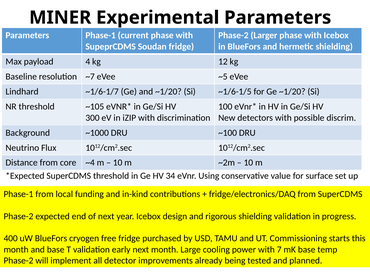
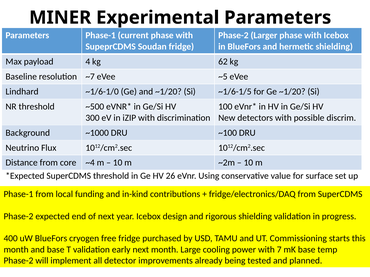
12: 12 -> 62
~1/6-1/7: ~1/6-1/7 -> ~1/6-1/0
~105: ~105 -> ~500
34: 34 -> 26
